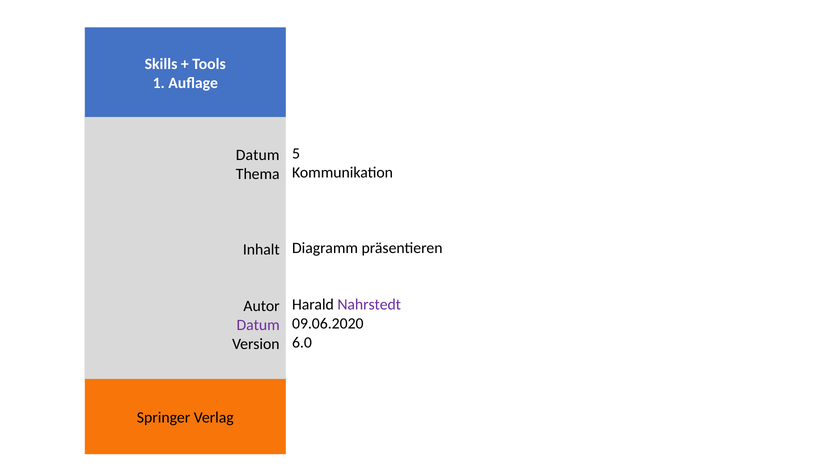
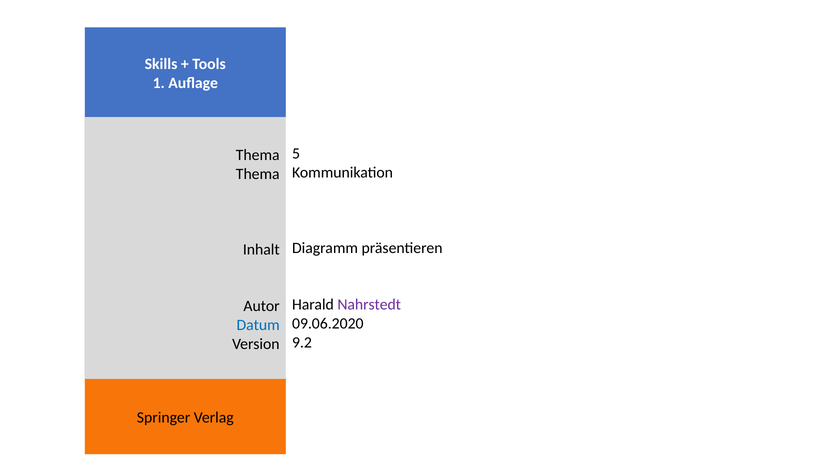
Datum at (258, 155): Datum -> Thema
Datum at (258, 325) colour: purple -> blue
6.0: 6.0 -> 9.2
